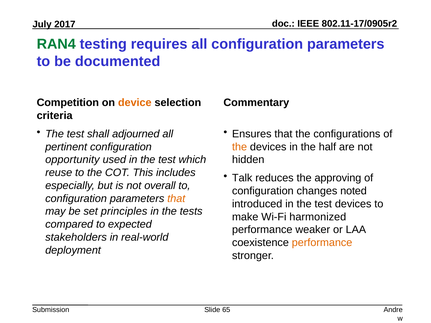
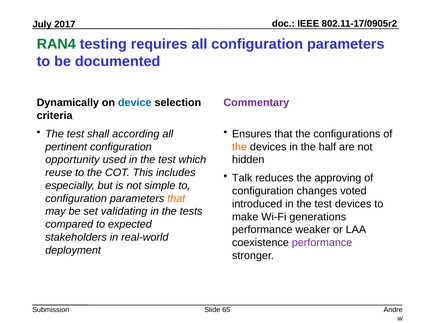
Competition: Competition -> Dynamically
device colour: orange -> blue
Commentary colour: black -> purple
adjourned: adjourned -> according
overall: overall -> simple
noted: noted -> voted
principles: principles -> validating
harmonized: harmonized -> generations
performance at (322, 243) colour: orange -> purple
